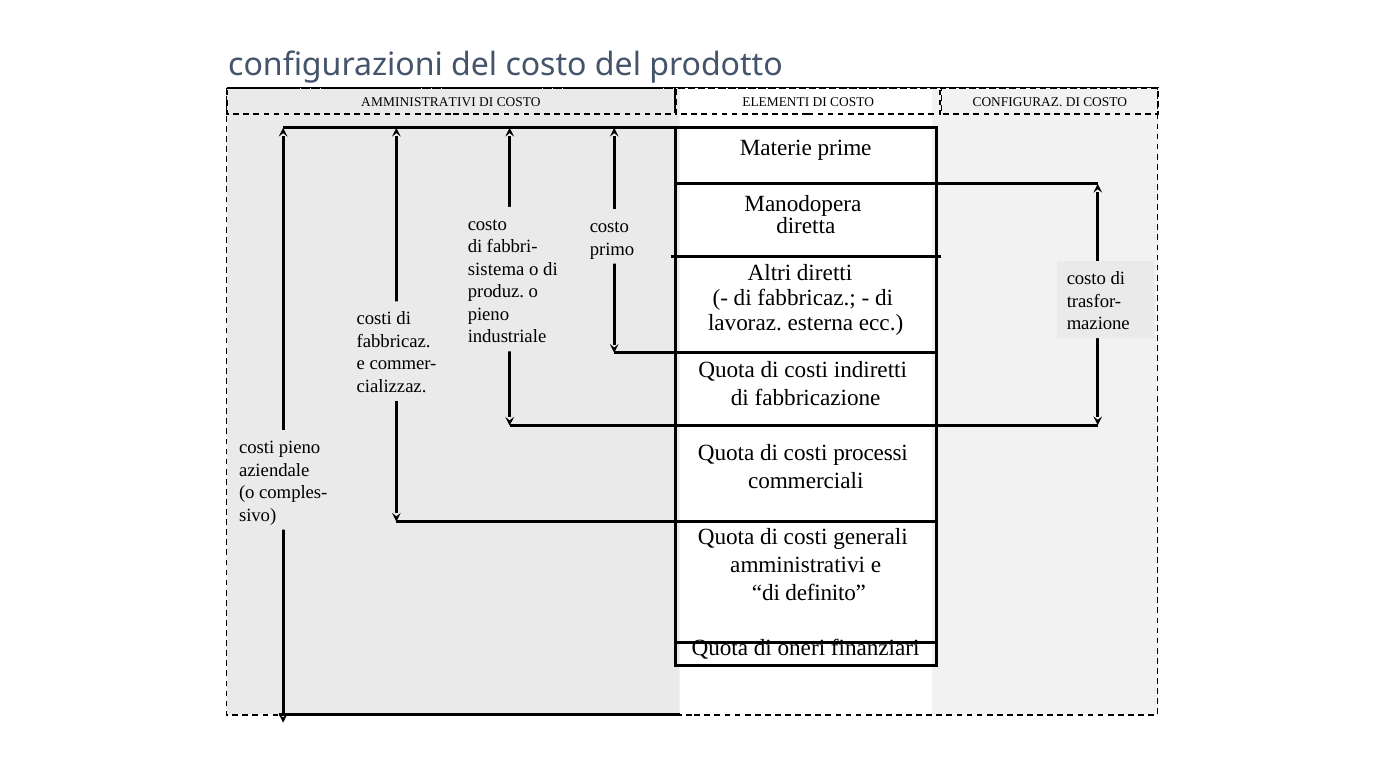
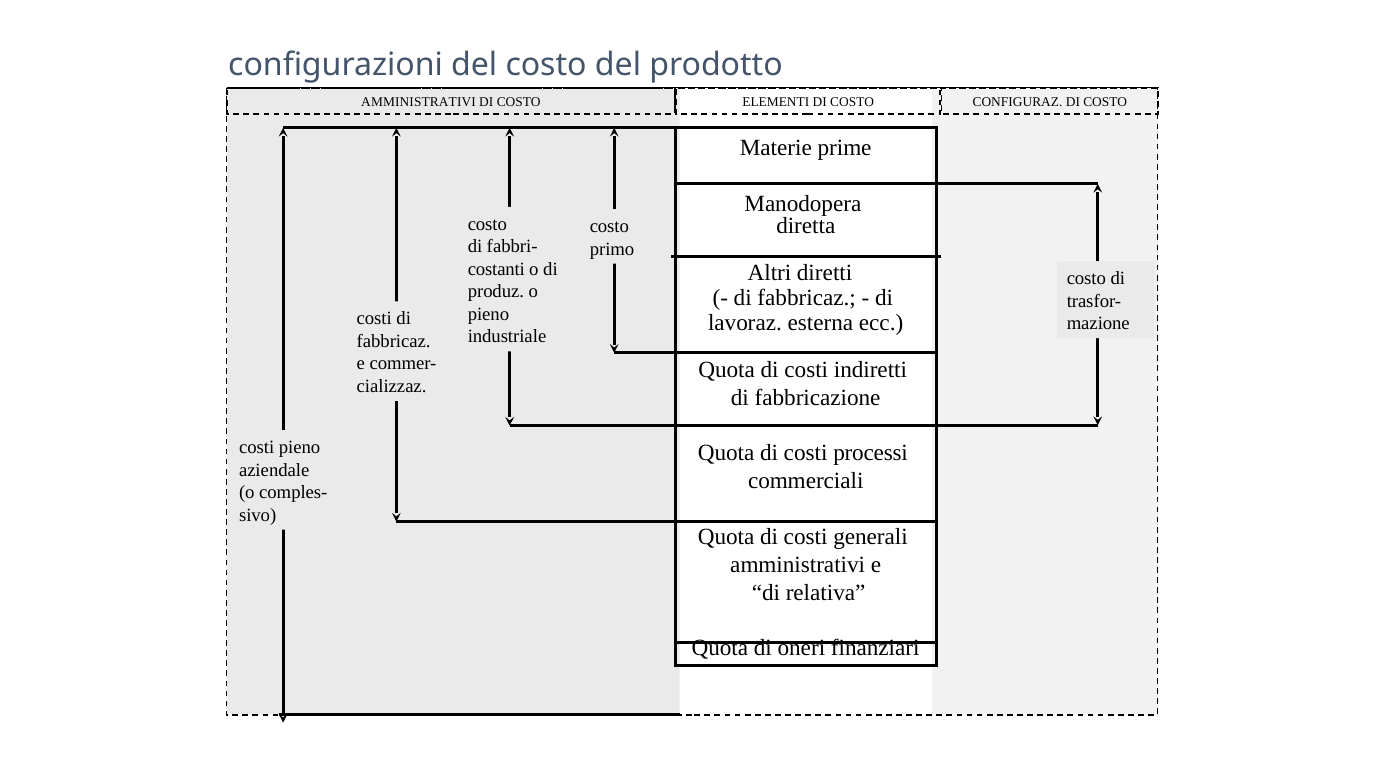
sistema: sistema -> costanti
definito: definito -> relativa
